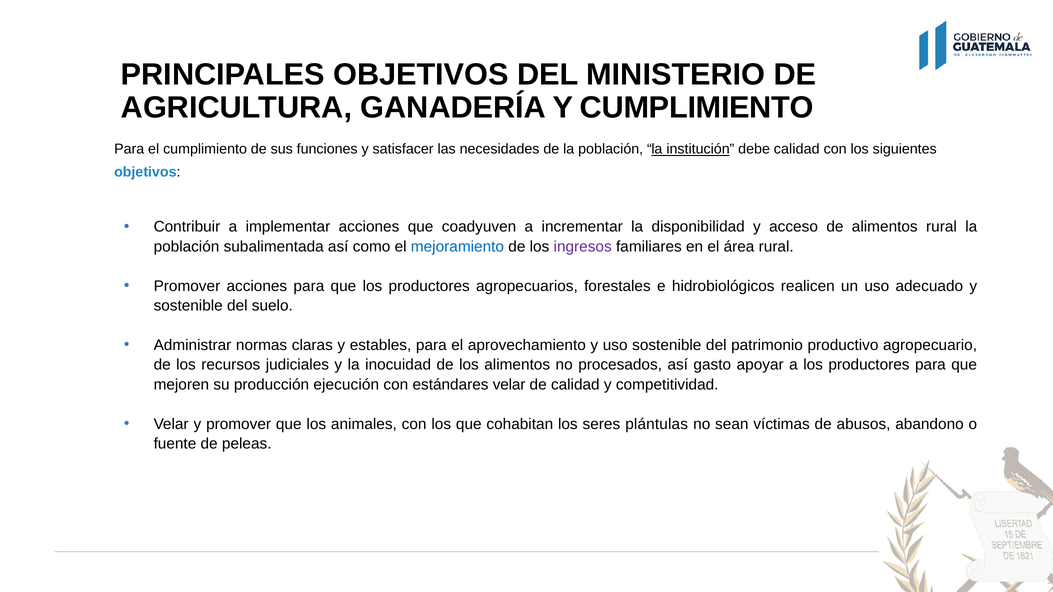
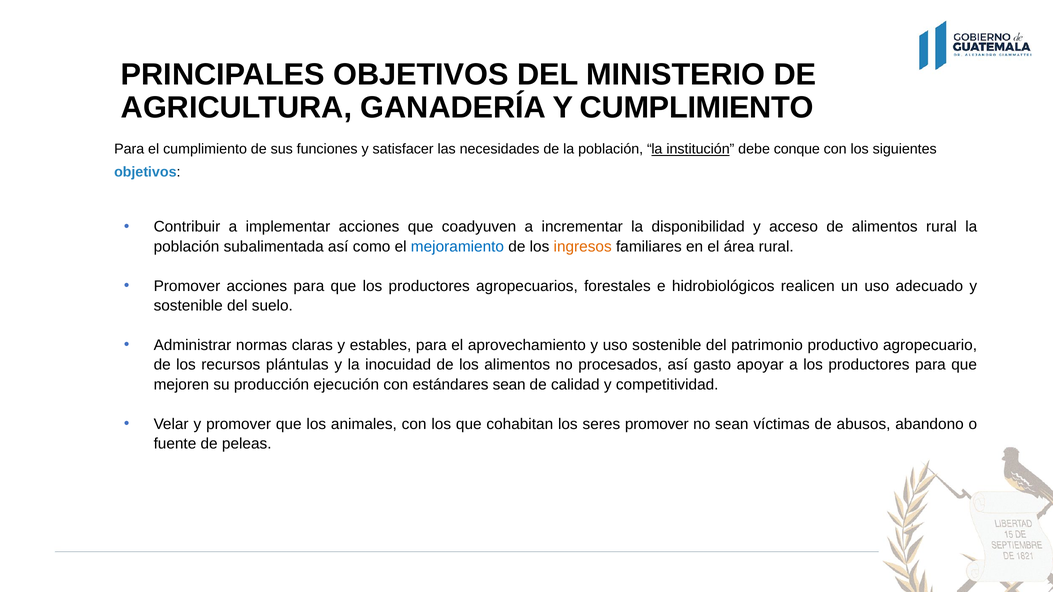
debe calidad: calidad -> conque
ingresos colour: purple -> orange
judiciales: judiciales -> plántulas
estándares velar: velar -> sean
seres plántulas: plántulas -> promover
